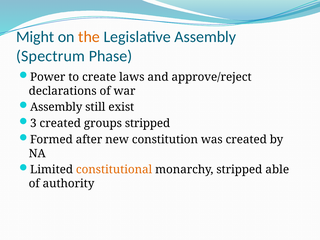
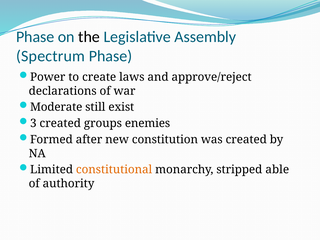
Might at (35, 37): Might -> Phase
the colour: orange -> black
Assembly at (56, 107): Assembly -> Moderate
groups stripped: stripped -> enemies
